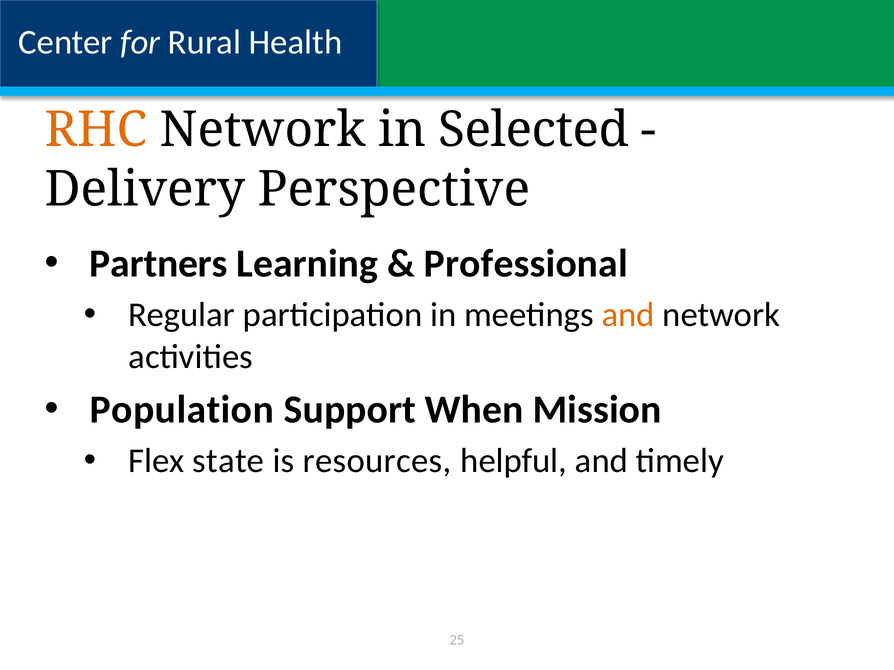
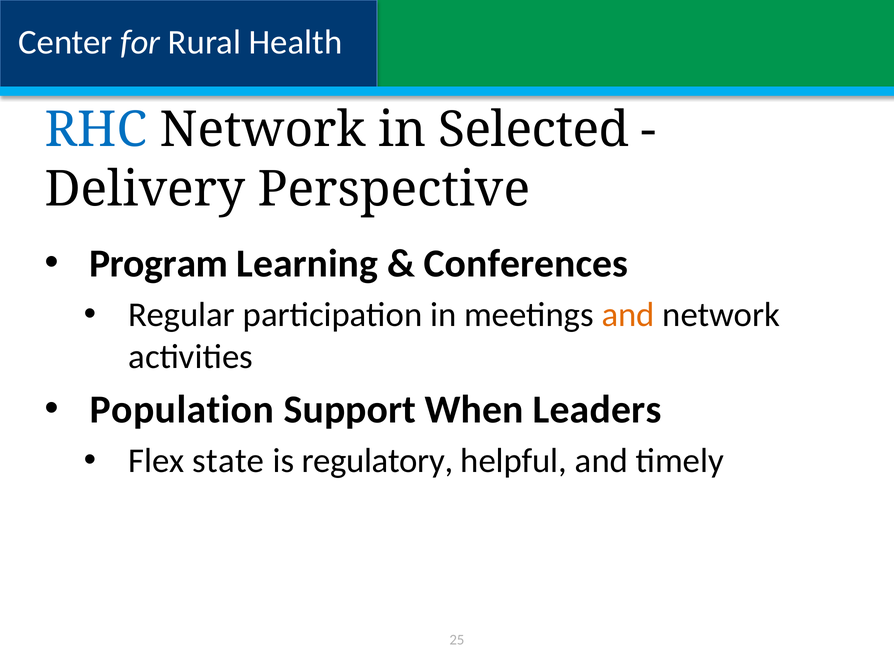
RHC colour: orange -> blue
Partners: Partners -> Program
Professional: Professional -> Conferences
Mission: Mission -> Leaders
resources: resources -> regulatory
